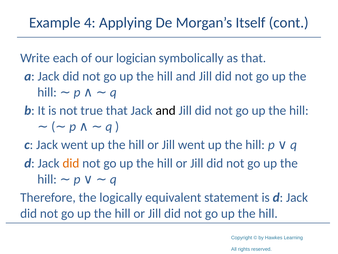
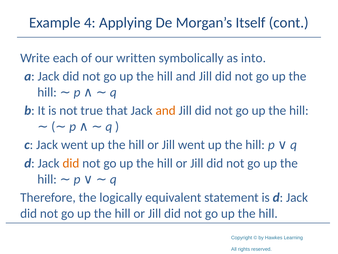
logician: logician -> written
as that: that -> into
and at (166, 110) colour: black -> orange
